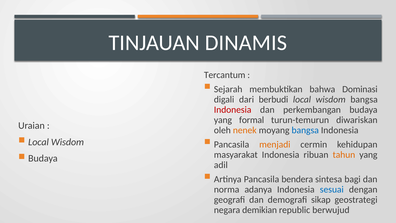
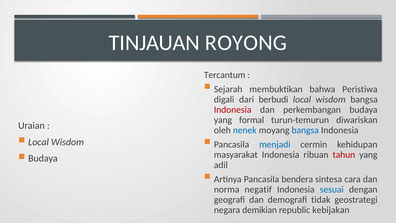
DINAMIS: DINAMIS -> ROYONG
Dominasi: Dominasi -> Peristiwa
nenek colour: orange -> blue
menjadi colour: orange -> blue
tahun colour: orange -> red
bagi: bagi -> cara
adanya: adanya -> negatif
sikap: sikap -> tidak
berwujud: berwujud -> kebijakan
